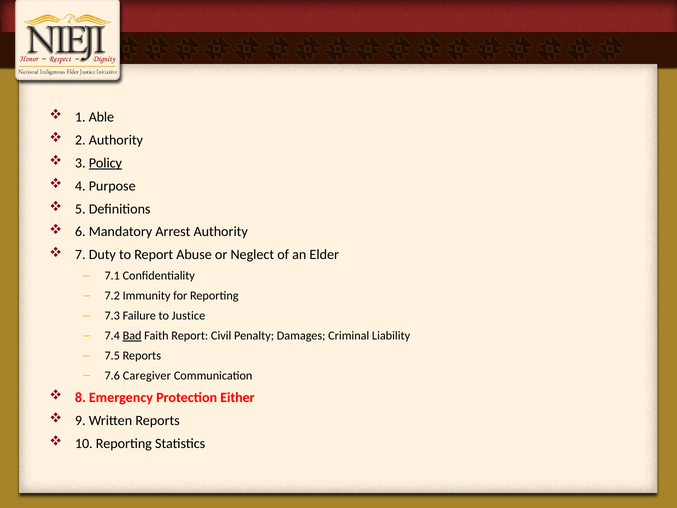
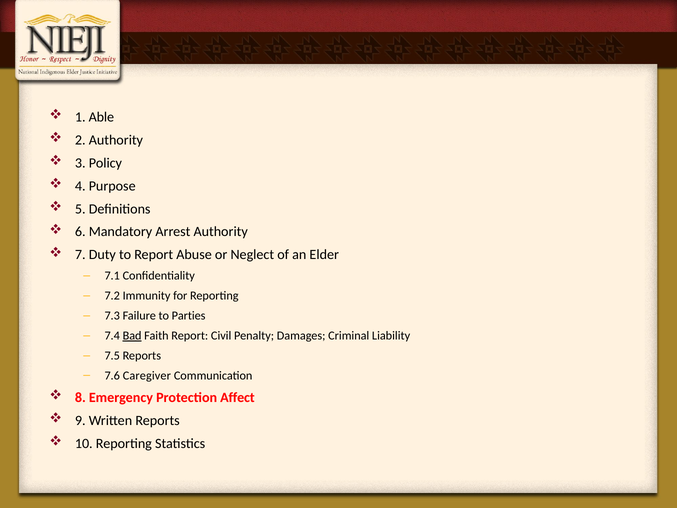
Policy underline: present -> none
Justice: Justice -> Parties
Either: Either -> Affect
